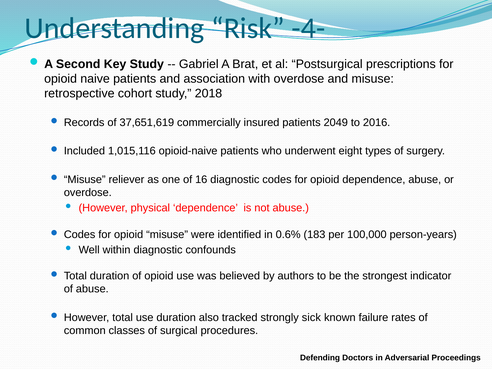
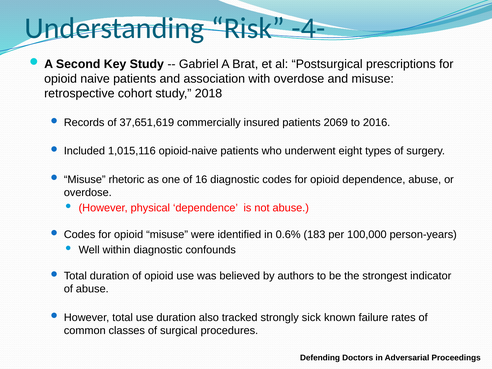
2049: 2049 -> 2069
reliever: reliever -> rhetoric
